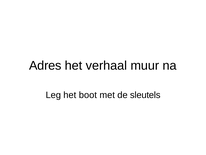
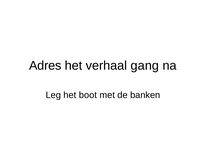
muur: muur -> gang
sleutels: sleutels -> banken
